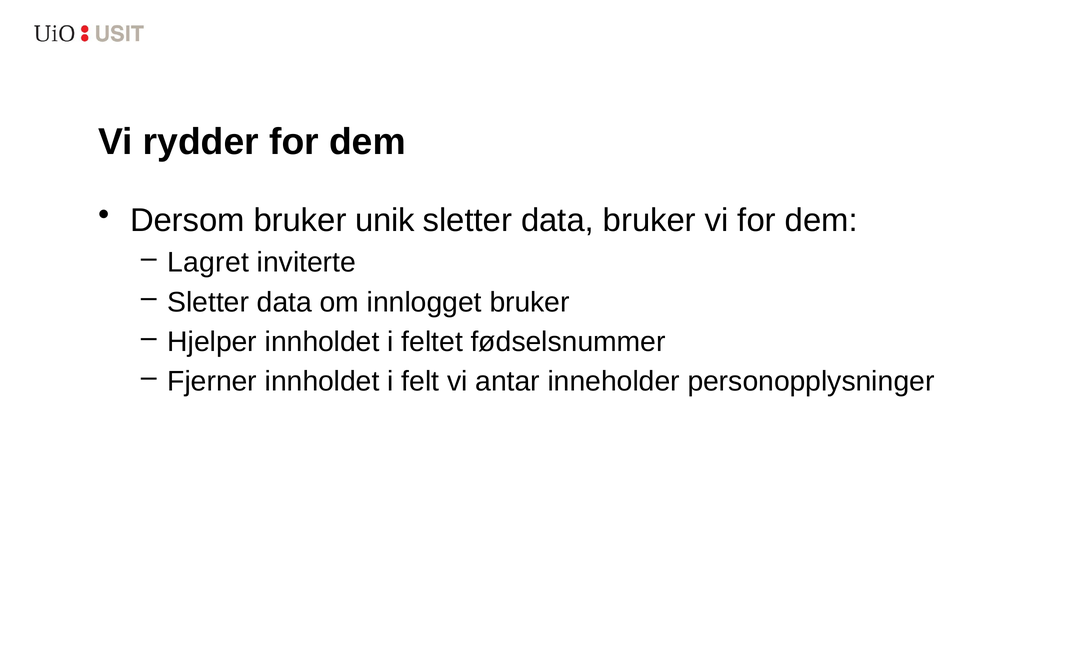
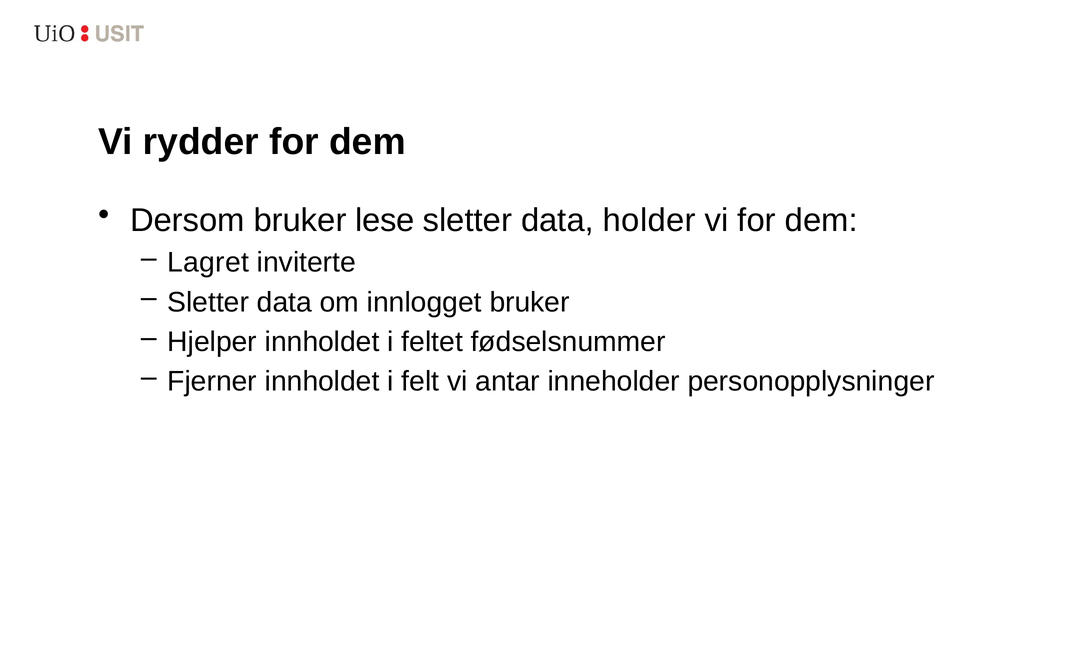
unik: unik -> lese
data bruker: bruker -> holder
